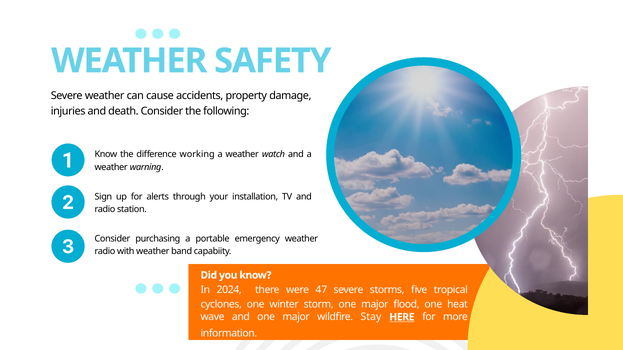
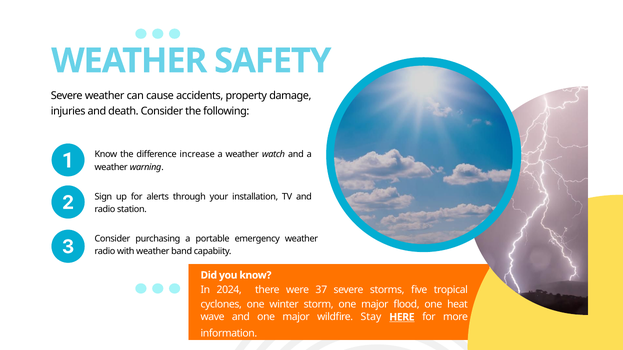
working: working -> increase
47: 47 -> 37
